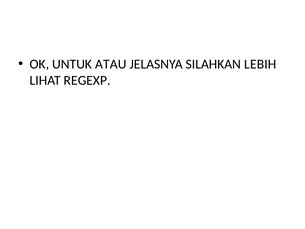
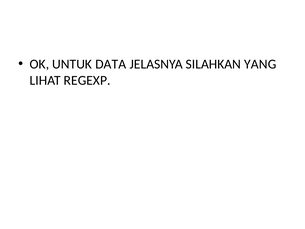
ATAU: ATAU -> DATA
LEBIH: LEBIH -> YANG
